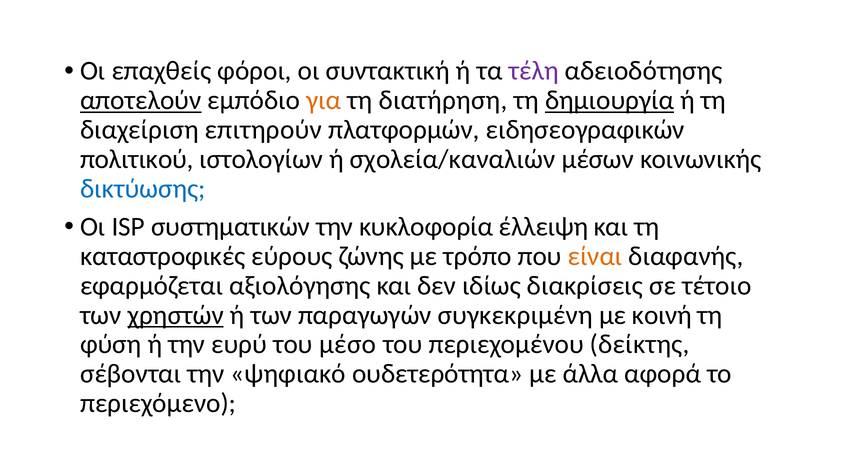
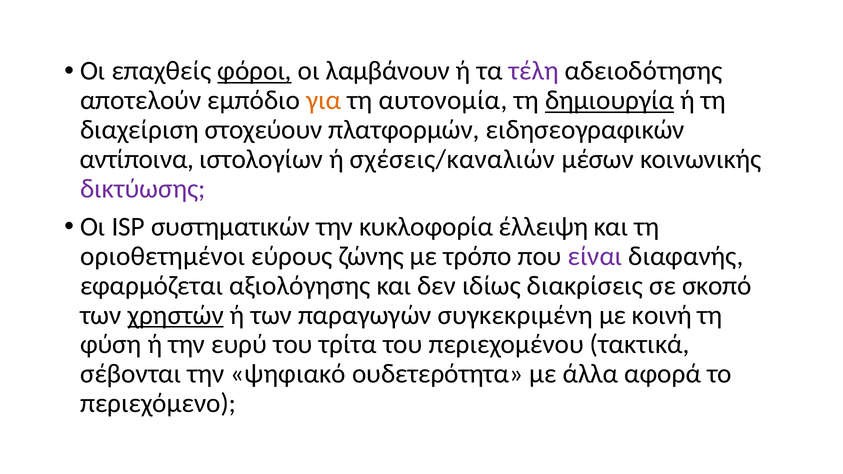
φόροι underline: none -> present
συντακτική: συντακτική -> λαμβάνουν
αποτελούν underline: present -> none
διατήρηση: διατήρηση -> αυτονομία
επιτηρούν: επιτηρούν -> στοχεύουν
πολιτικού: πολιτικού -> αντίποινα
σχολεία/καναλιών: σχολεία/καναλιών -> σχέσεις/καναλιών
δικτύωσης colour: blue -> purple
καταστροφικές: καταστροφικές -> οριοθετημένοι
είναι colour: orange -> purple
τέτοιο: τέτοιο -> σκοπό
μέσο: μέσο -> τρίτα
δείκτης: δείκτης -> τακτικά
